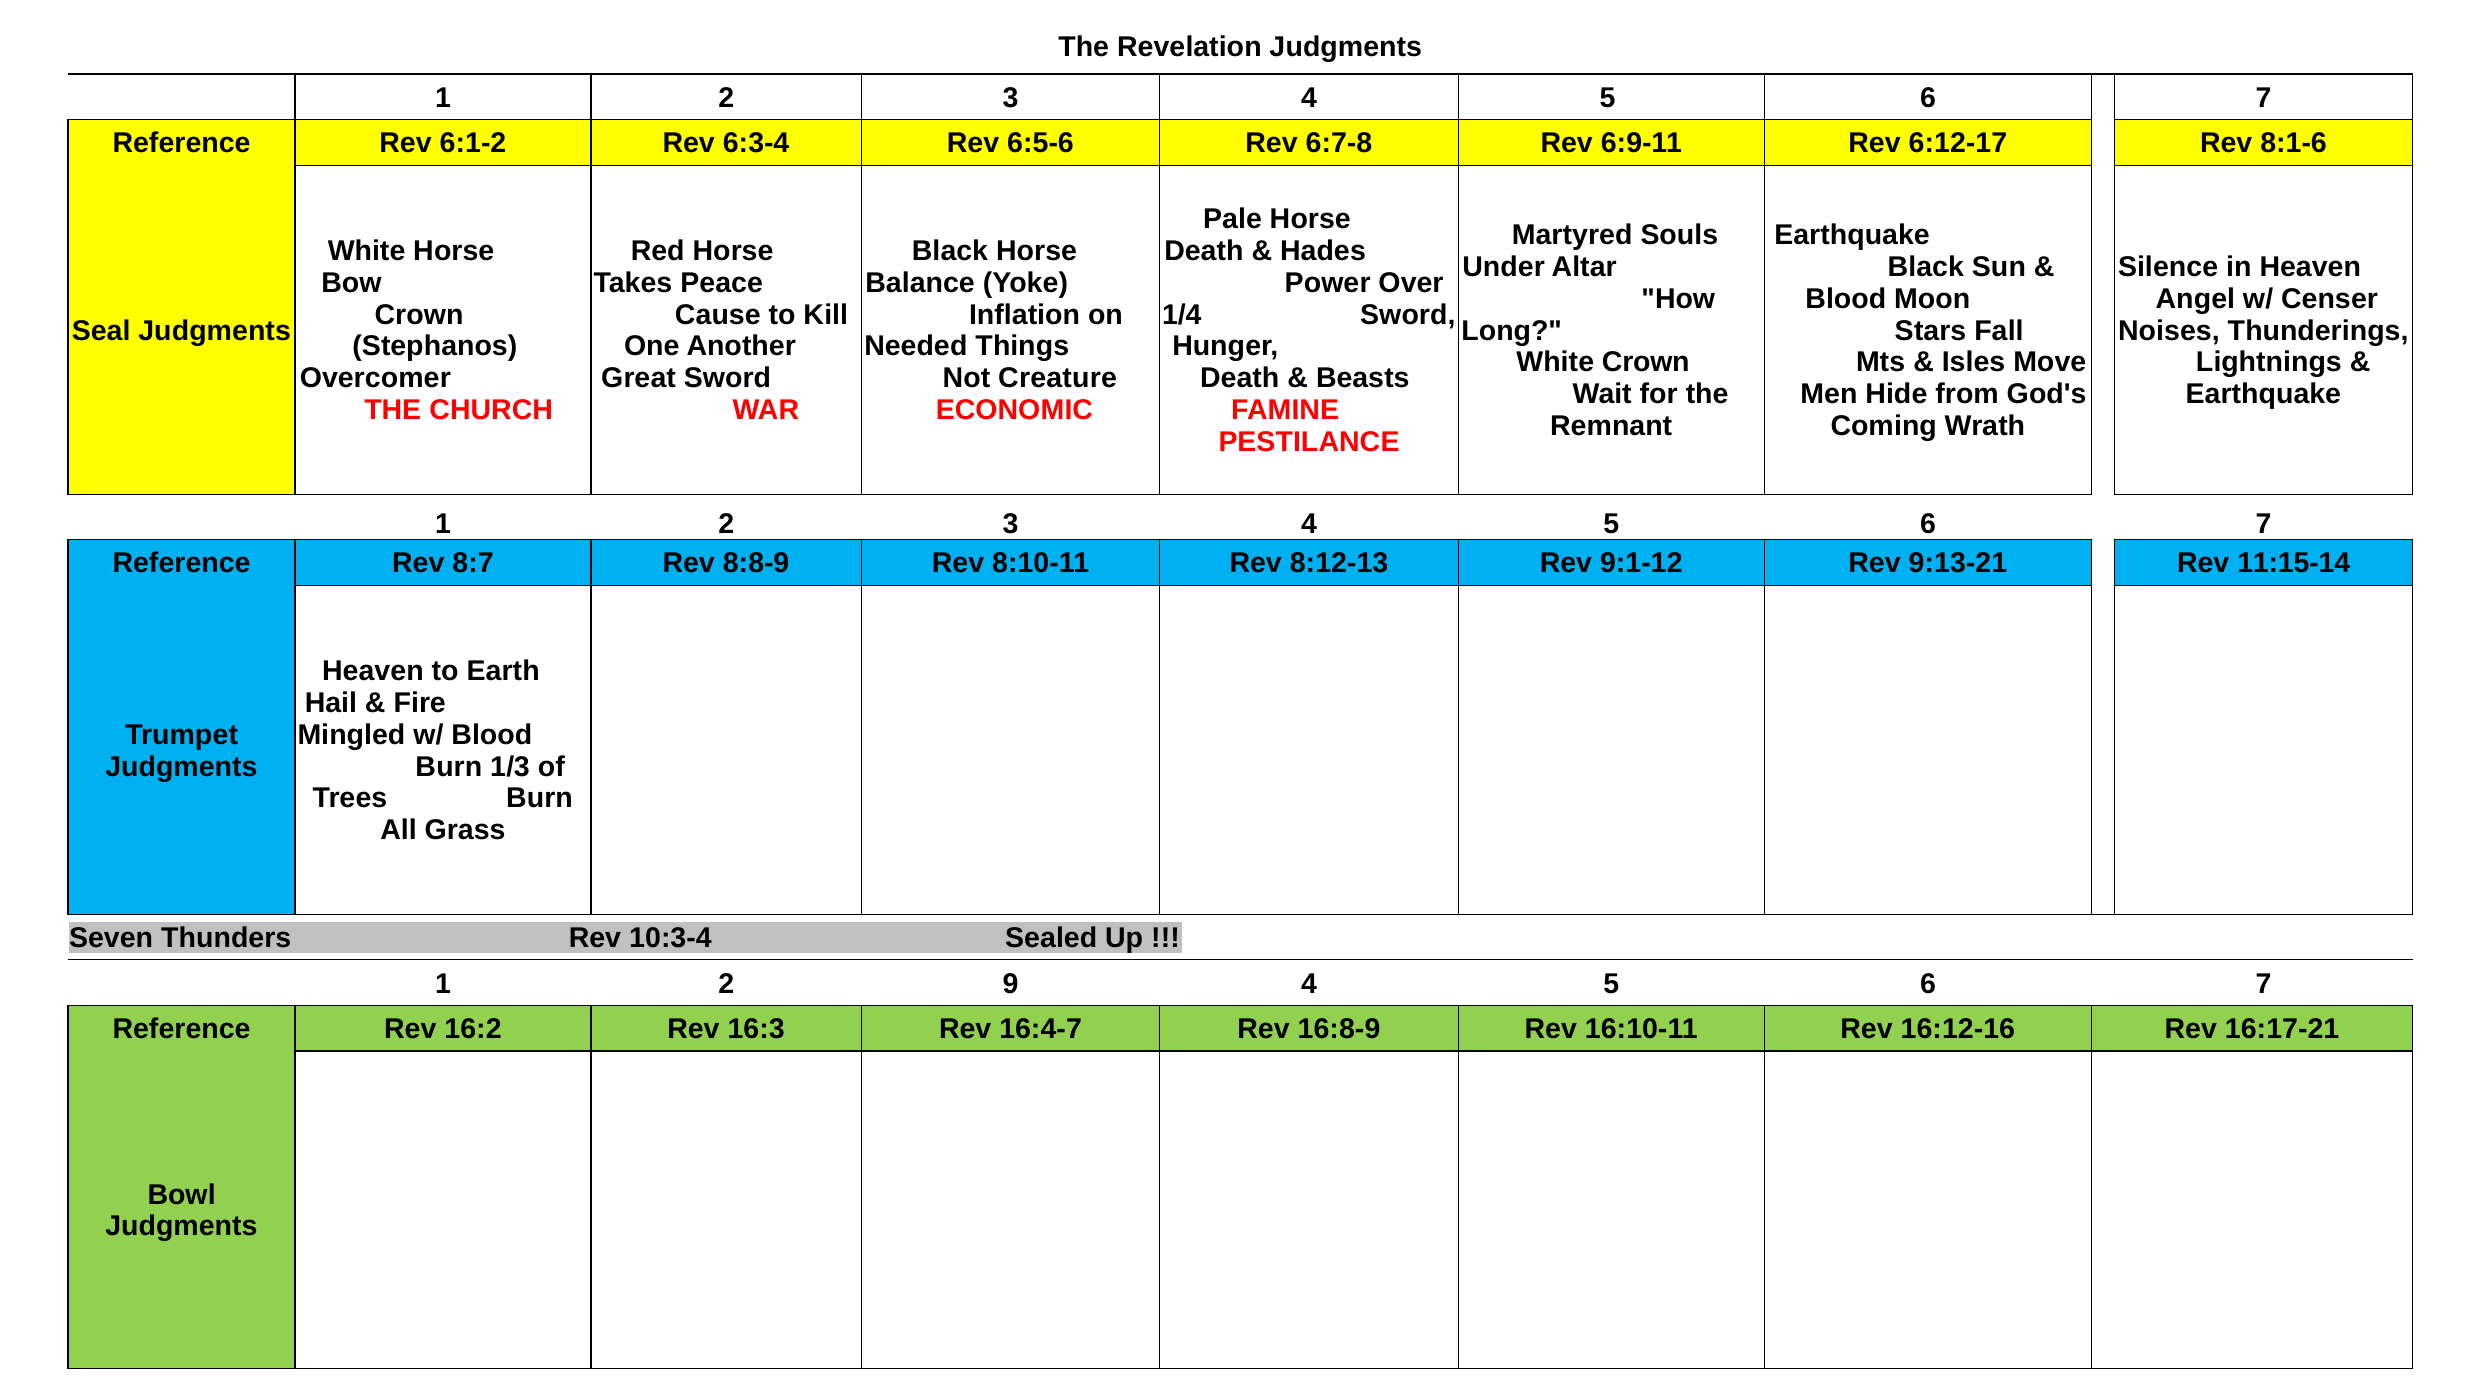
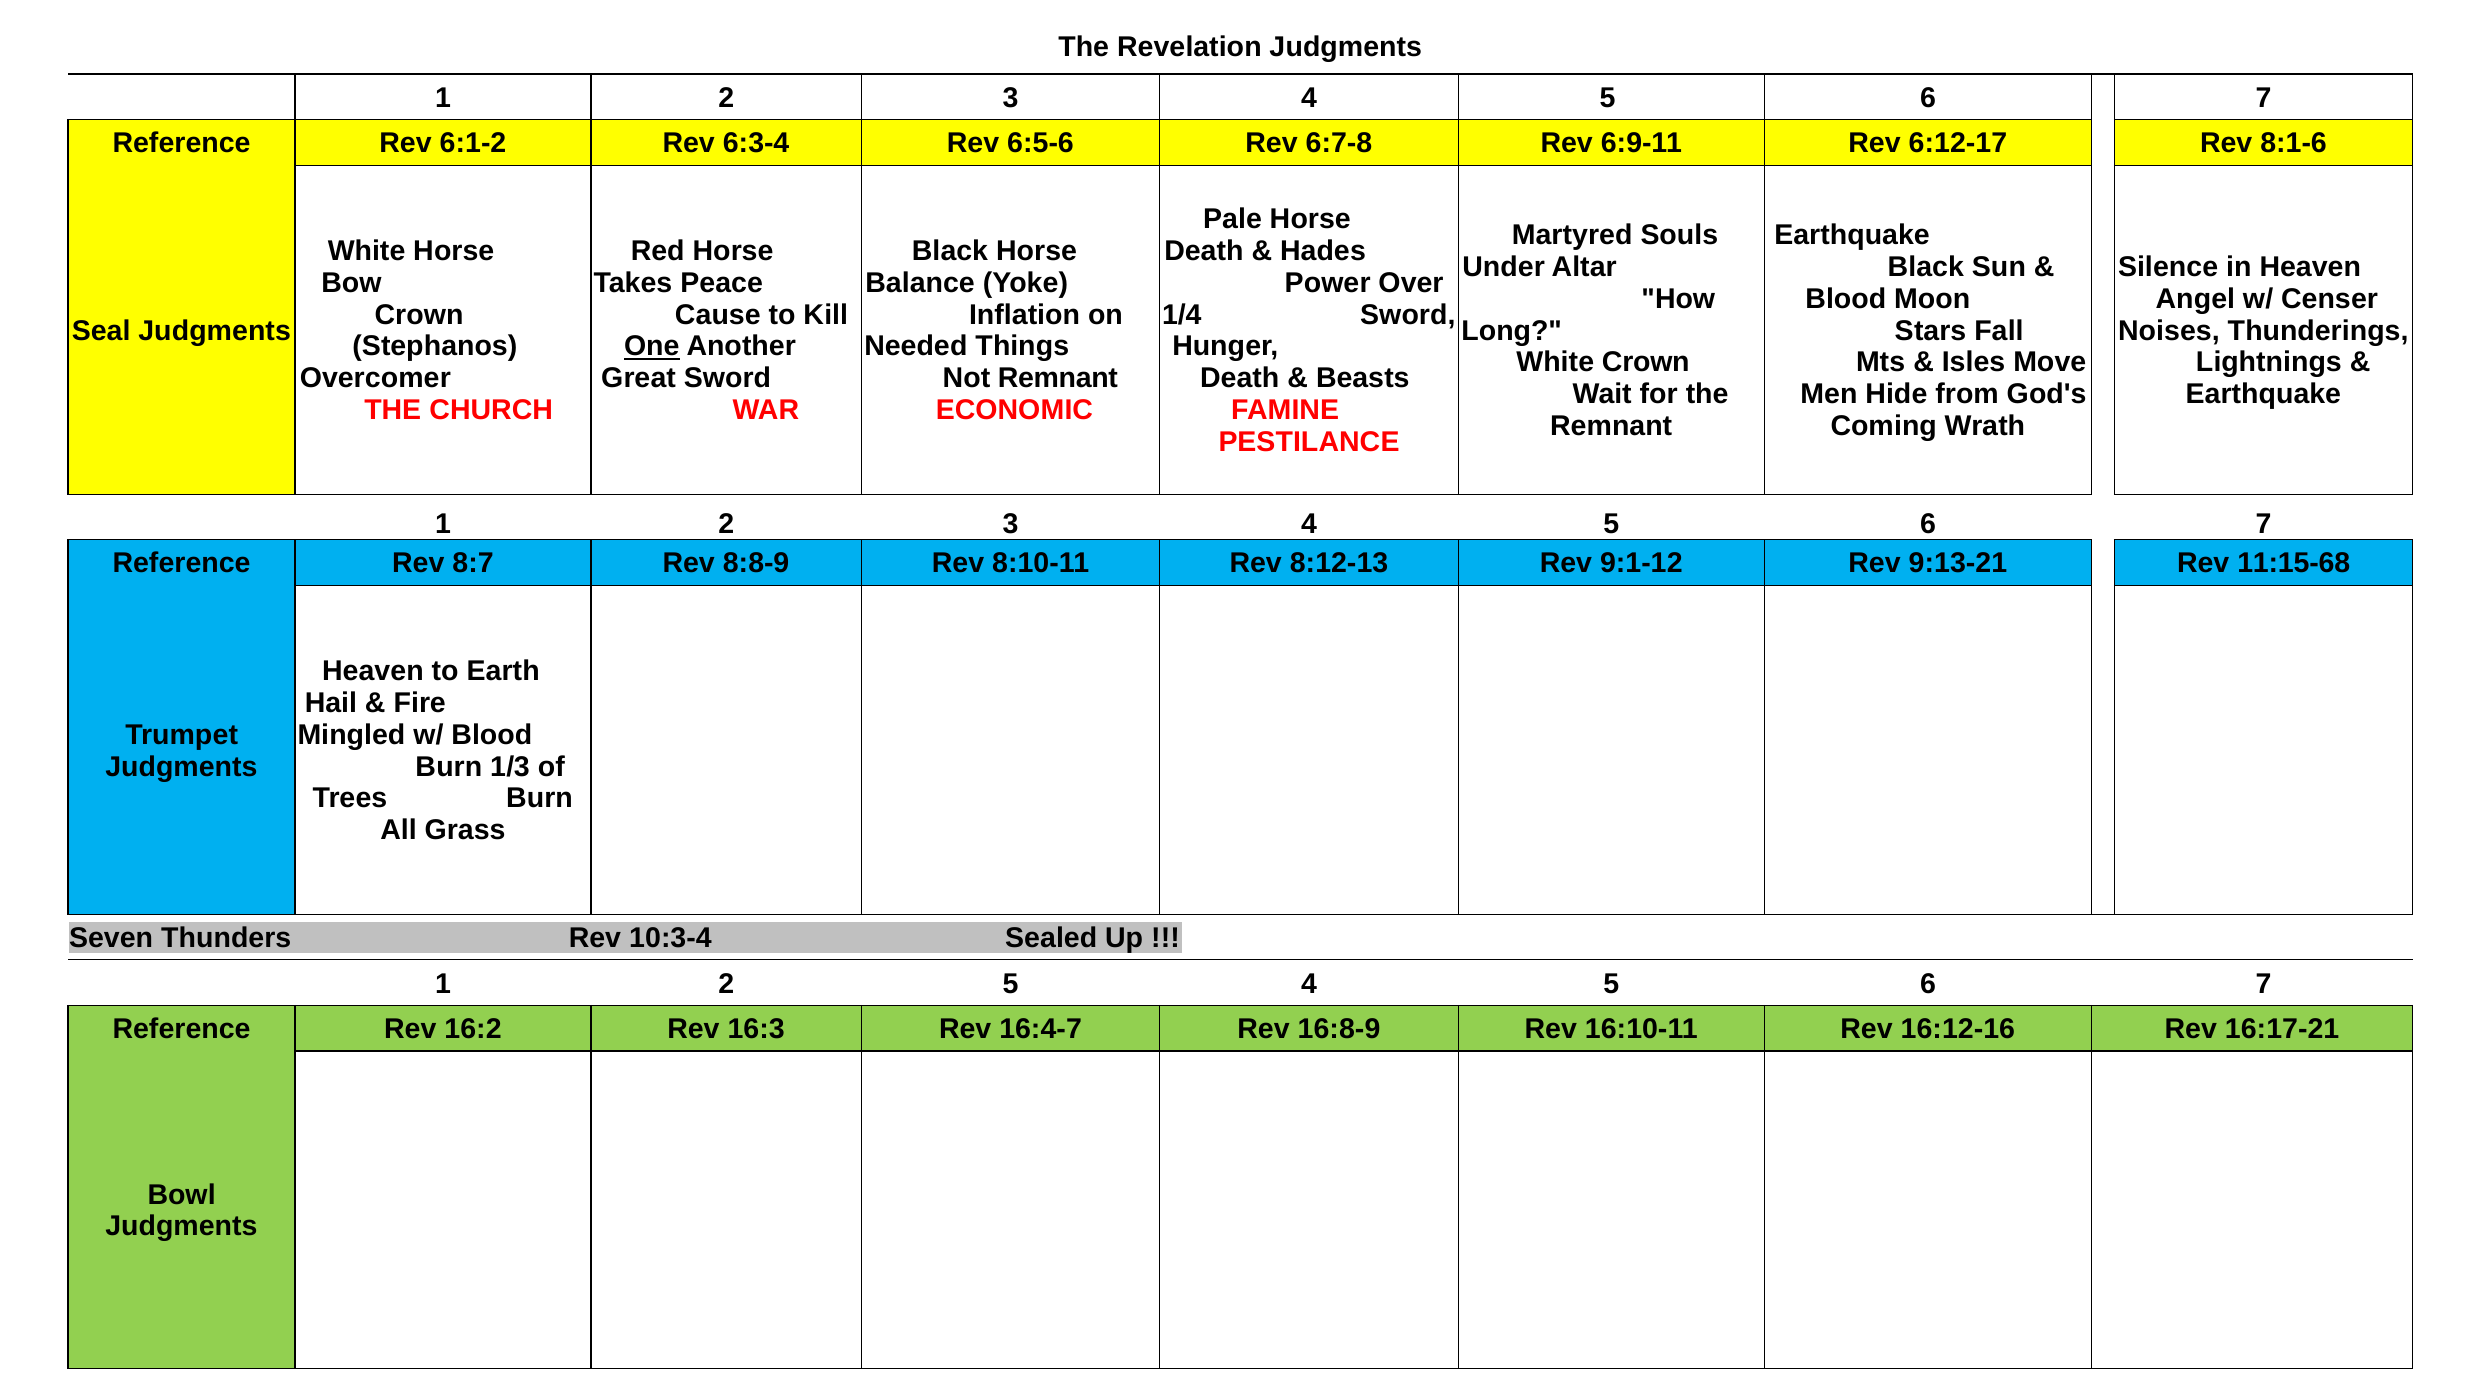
One underline: none -> present
Not Creature: Creature -> Remnant
11:15-14: 11:15-14 -> 11:15-68
2 9: 9 -> 5
